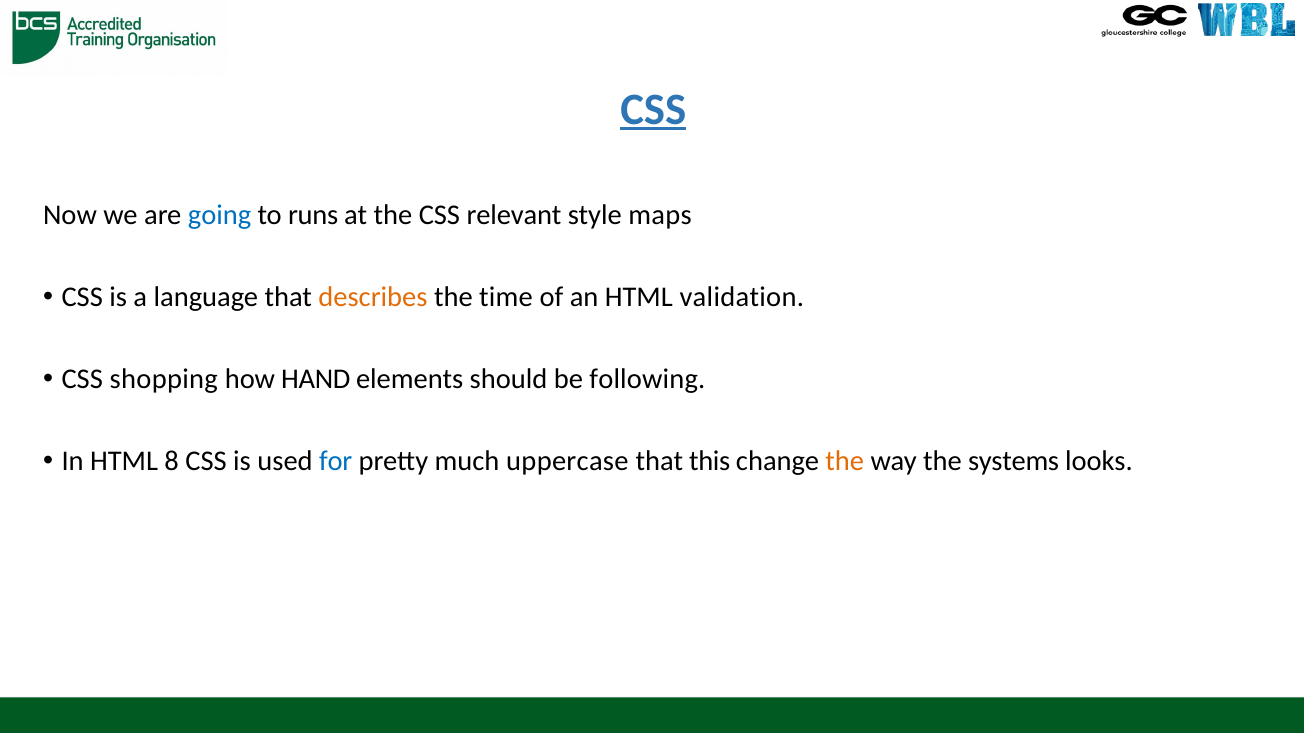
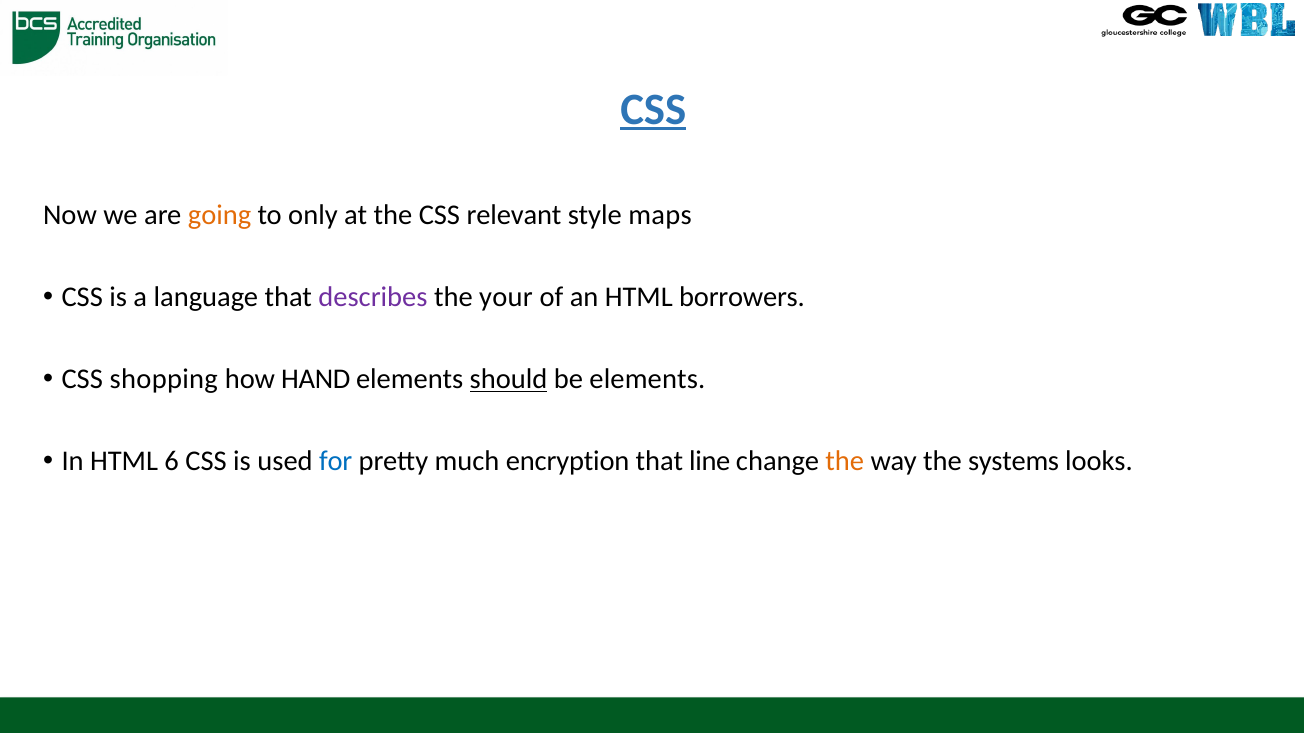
going colour: blue -> orange
runs: runs -> only
describes colour: orange -> purple
time: time -> your
validation: validation -> borrowers
should underline: none -> present
be following: following -> elements
8: 8 -> 6
uppercase: uppercase -> encryption
this: this -> line
